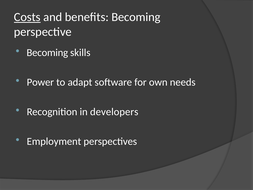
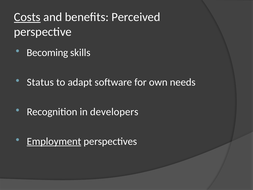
benefits Becoming: Becoming -> Perceived
Power: Power -> Status
Employment underline: none -> present
